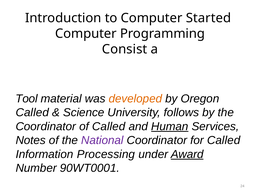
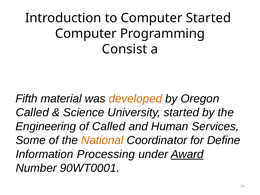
Tool: Tool -> Fifth
University follows: follows -> started
Coordinator at (46, 126): Coordinator -> Engineering
Human underline: present -> none
Notes: Notes -> Some
National colour: purple -> orange
for Called: Called -> Define
